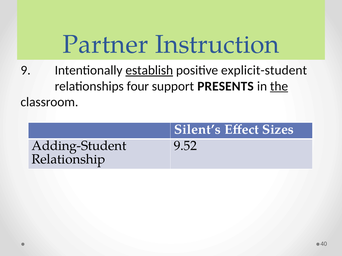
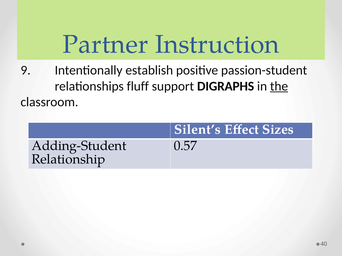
establish underline: present -> none
explicit-student: explicit-student -> passion-student
four: four -> fluff
PRESENTS: PRESENTS -> DIGRAPHS
9.52: 9.52 -> 0.57
